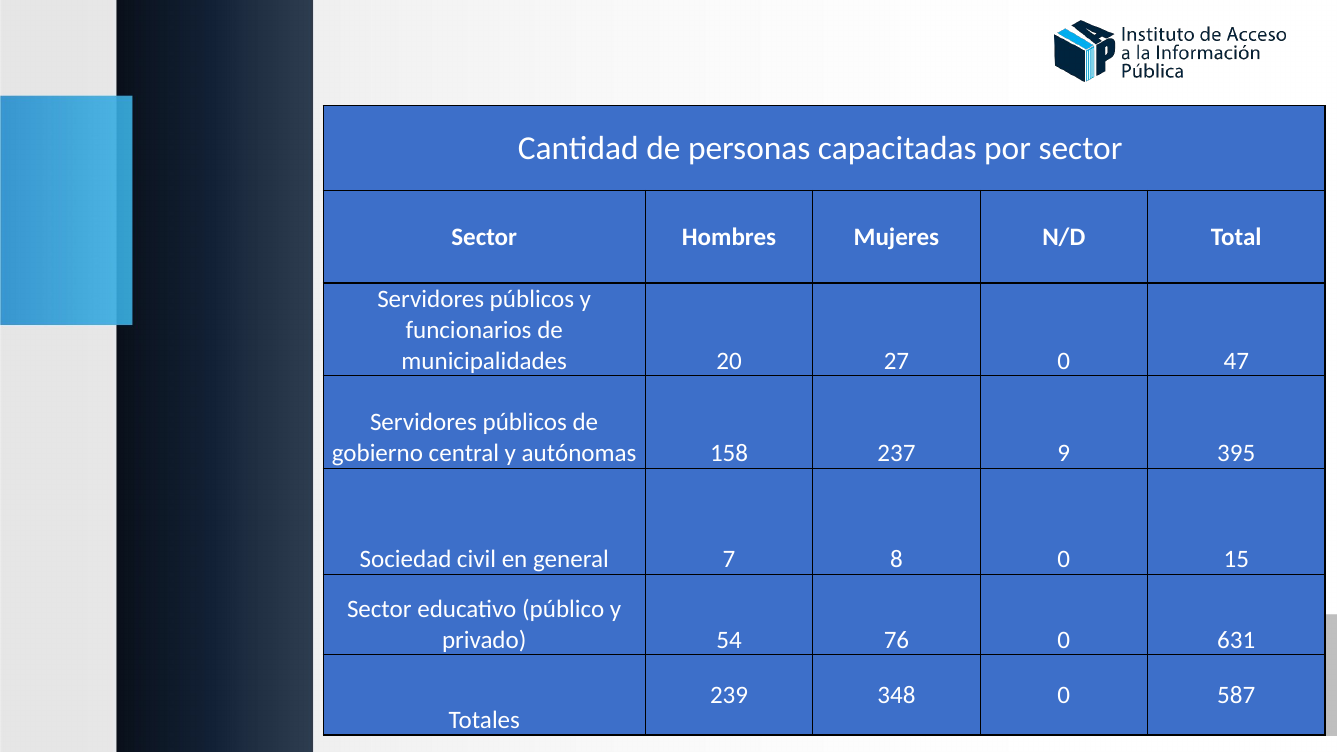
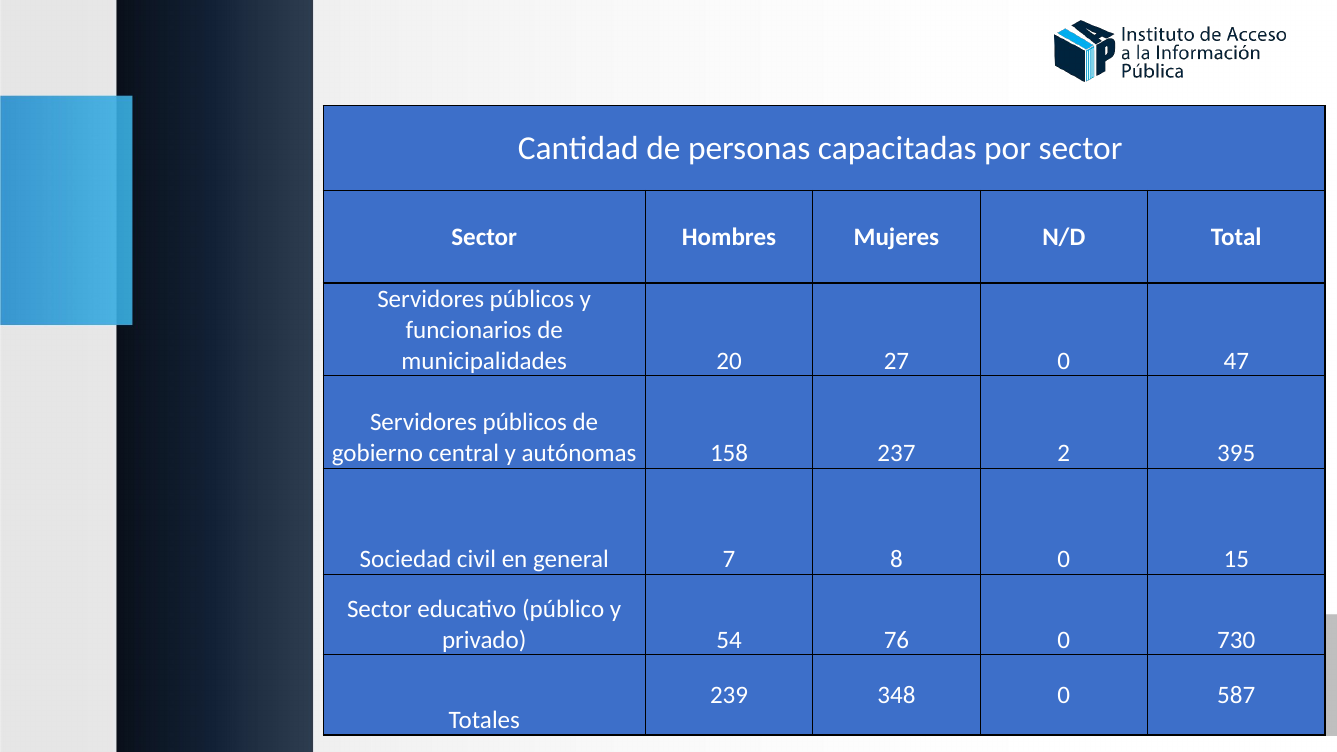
9: 9 -> 2
631: 631 -> 730
